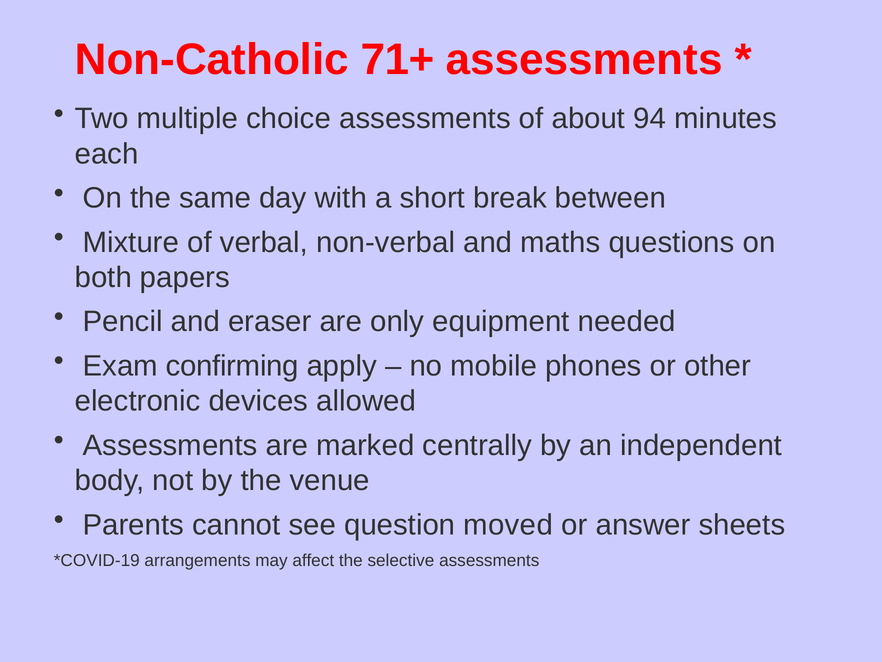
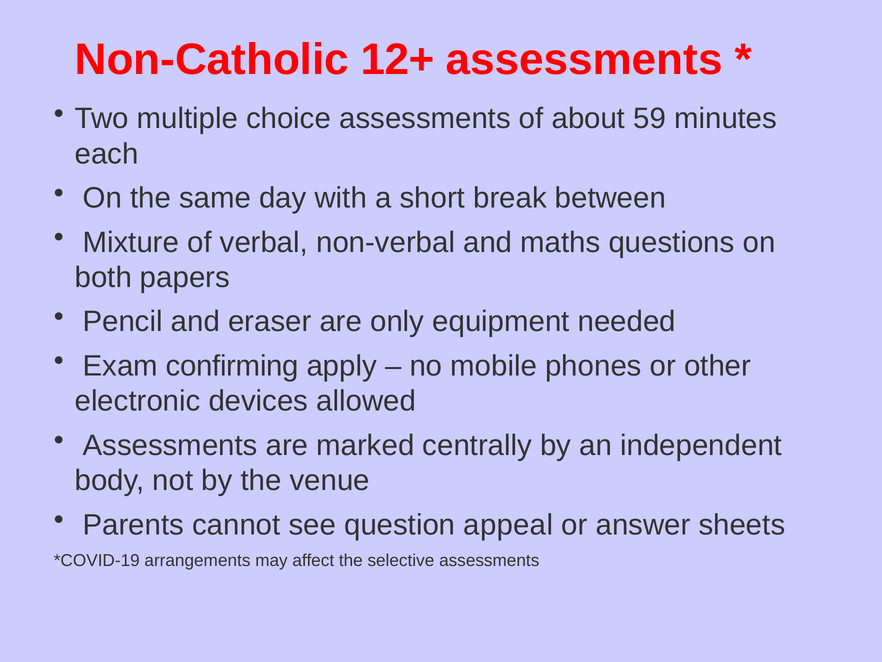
71+: 71+ -> 12+
94: 94 -> 59
moved: moved -> appeal
